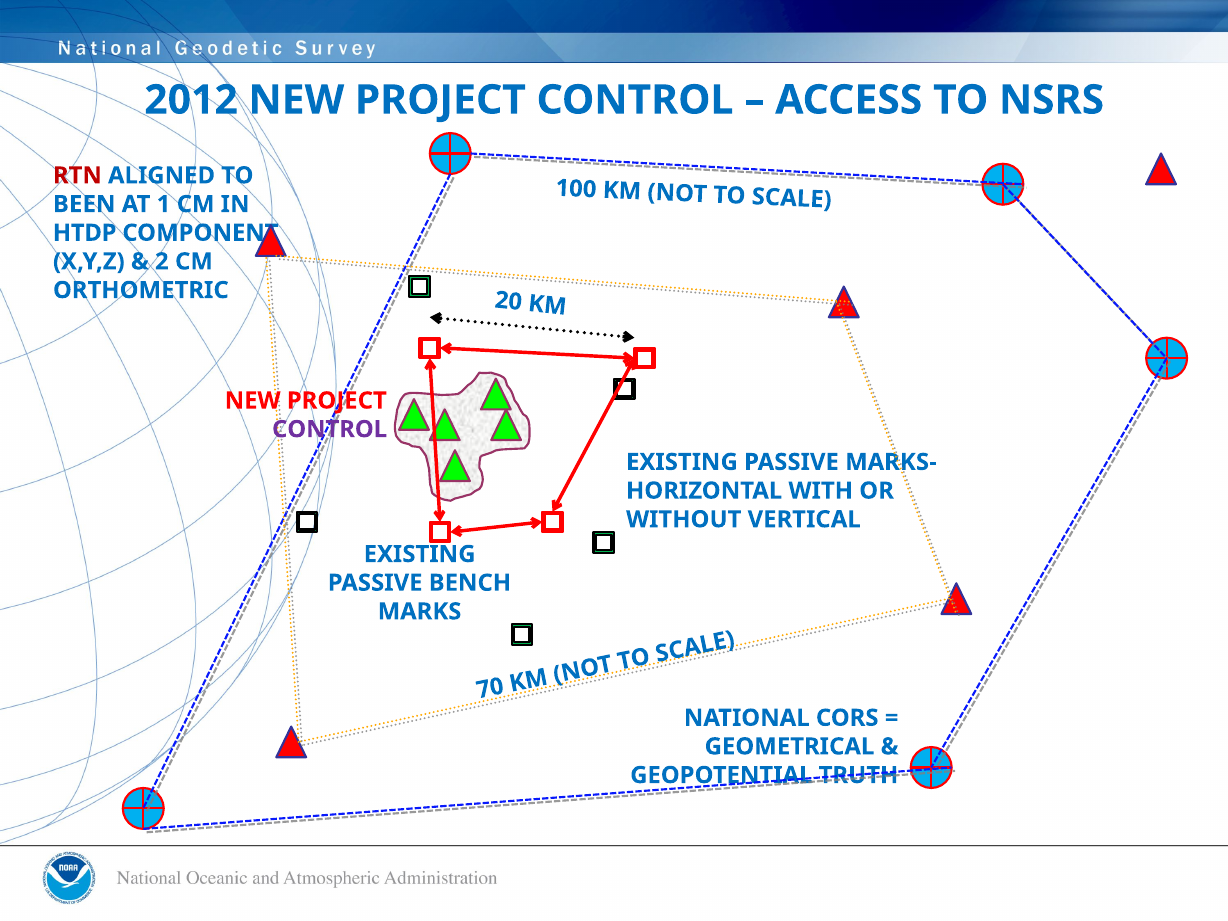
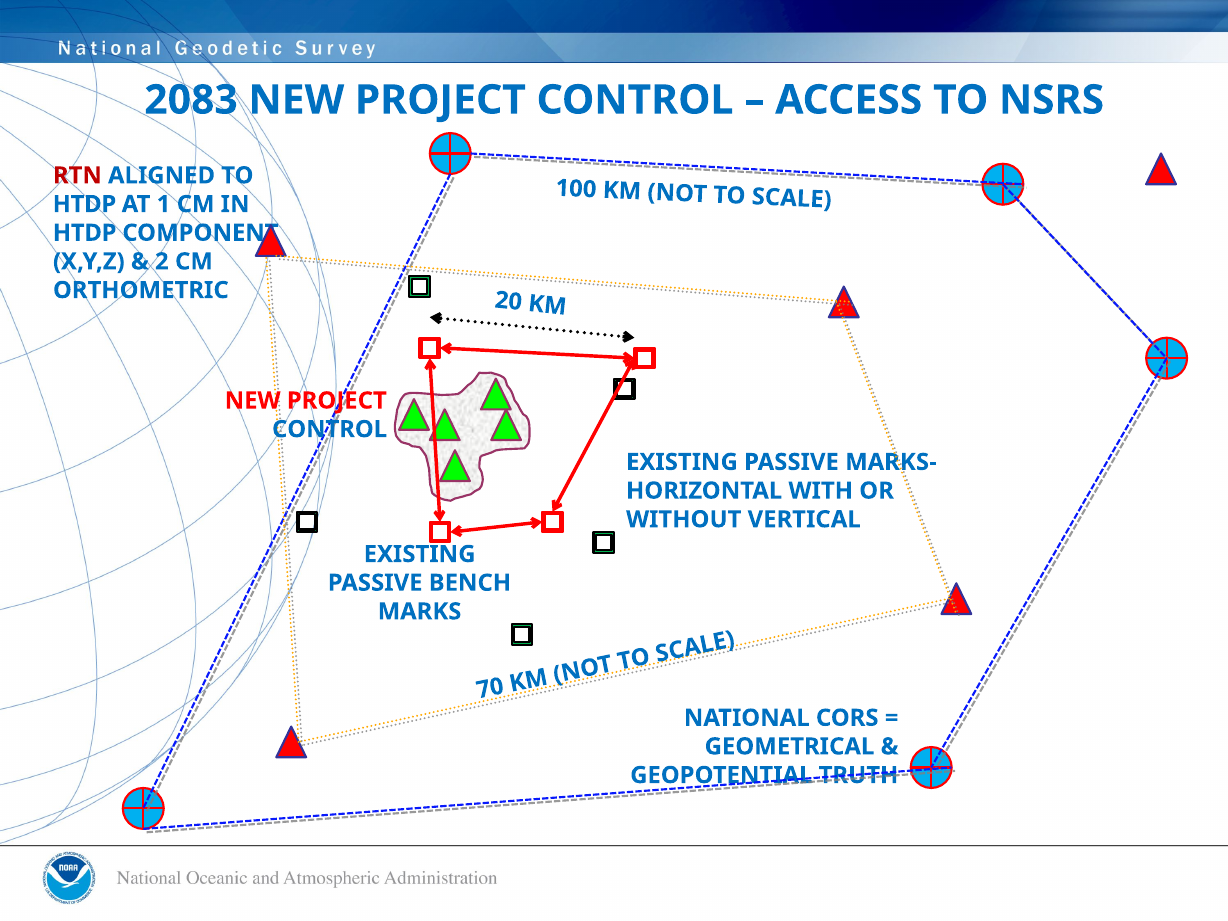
2012: 2012 -> 2083
BEEN at (84, 204): BEEN -> HTDP
CONTROL at (330, 429) colour: purple -> blue
